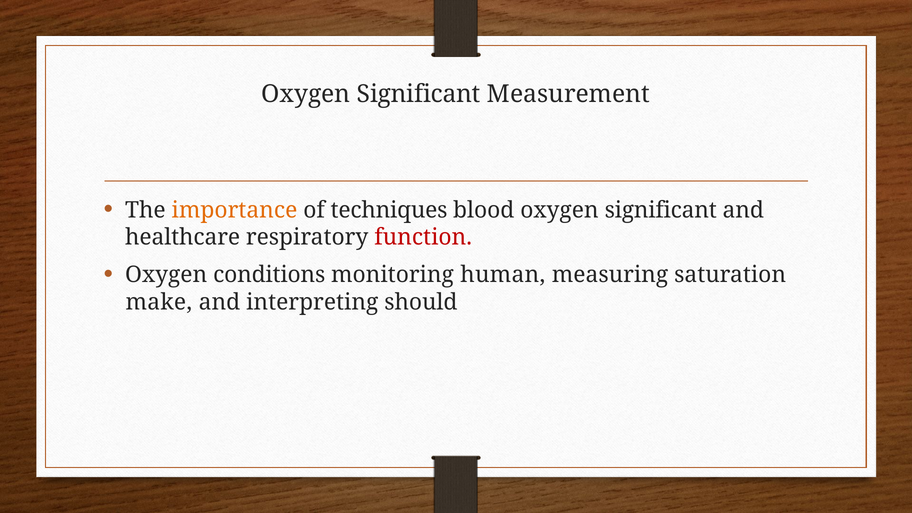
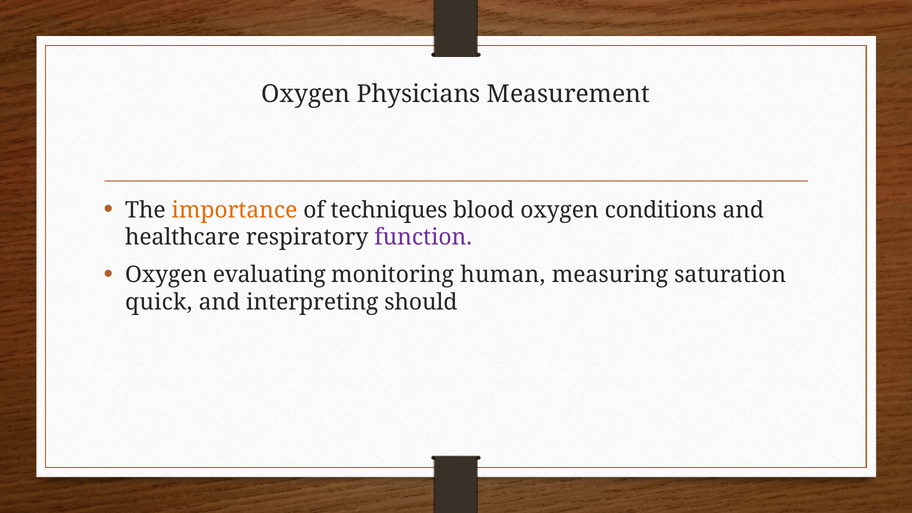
Significant at (419, 94): Significant -> Physicians
blood oxygen significant: significant -> conditions
function colour: red -> purple
conditions: conditions -> evaluating
make: make -> quick
